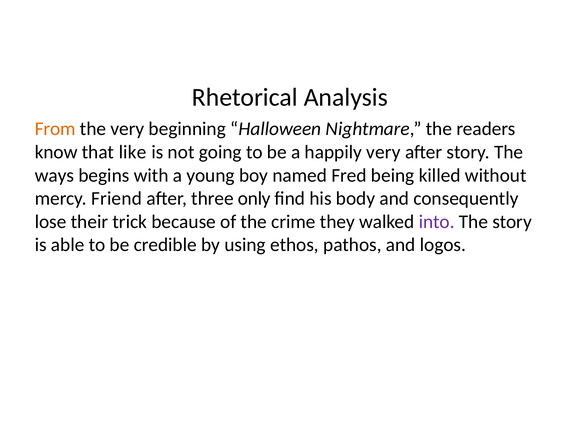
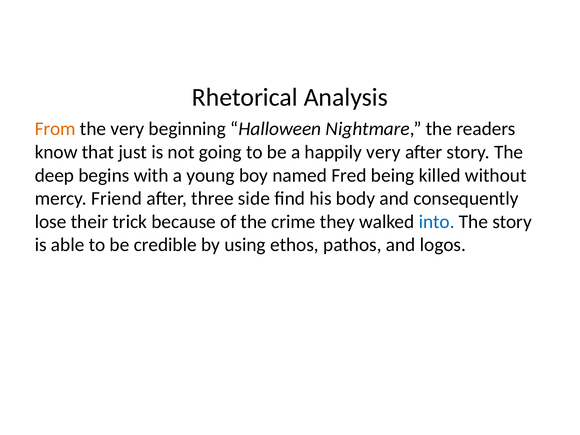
like: like -> just
ways: ways -> deep
only: only -> side
into colour: purple -> blue
